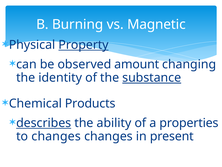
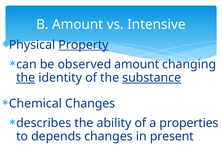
B Burning: Burning -> Amount
Magnetic: Magnetic -> Intensive
the at (26, 78) underline: none -> present
Chemical Products: Products -> Changes
describes underline: present -> none
to changes: changes -> depends
